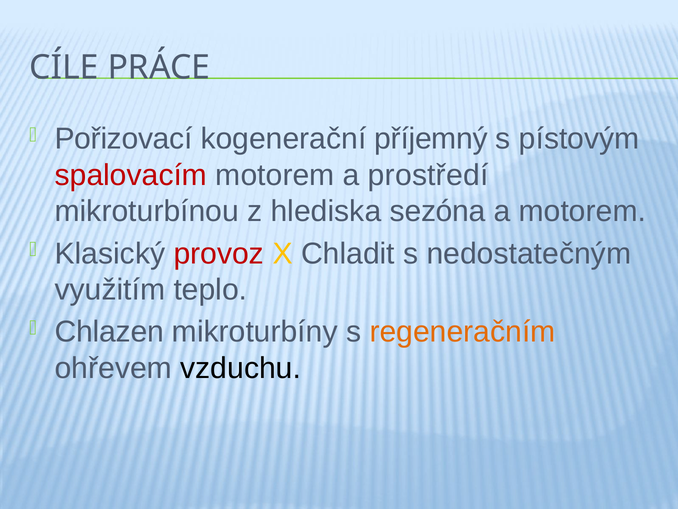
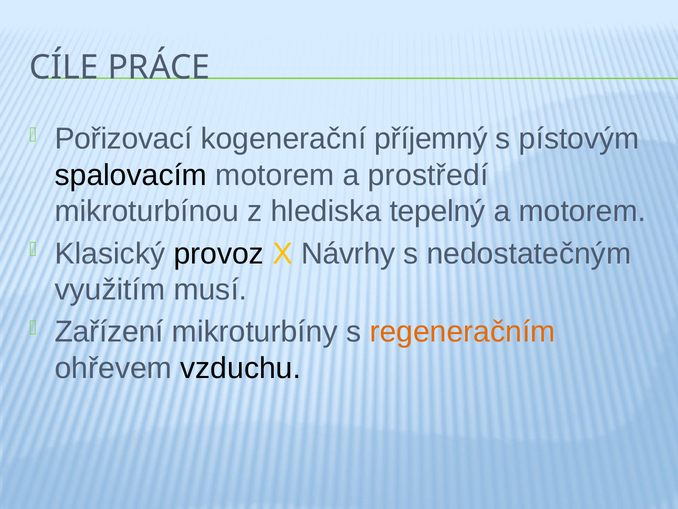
spalovacím colour: red -> black
sezóna: sezóna -> tepelný
provoz colour: red -> black
Chladit: Chladit -> Návrhy
teplo: teplo -> musí
Chlazen: Chlazen -> Zařízení
